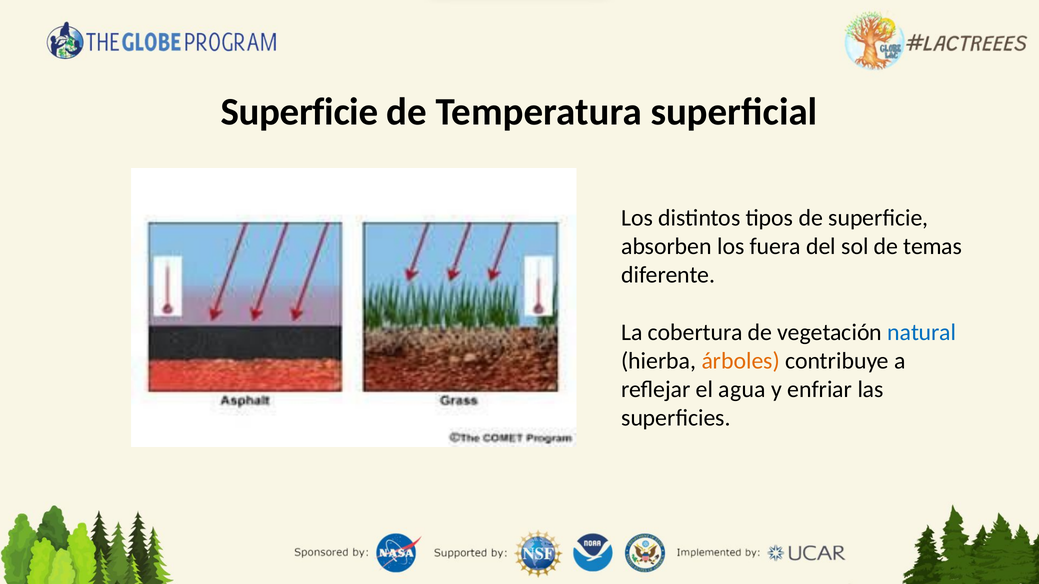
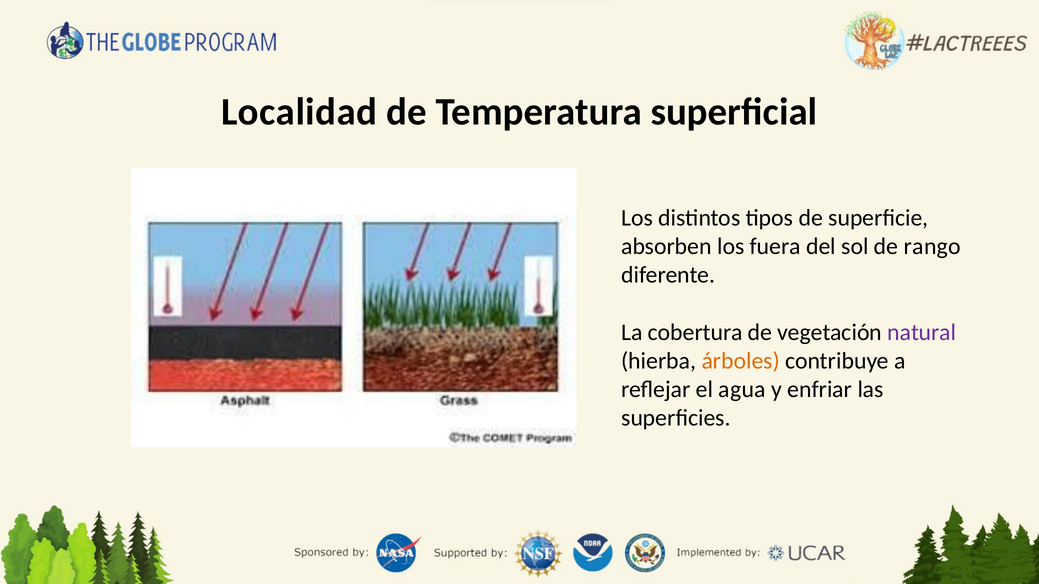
Superficie at (300, 112): Superficie -> Localidad
temas: temas -> rango
natural colour: blue -> purple
